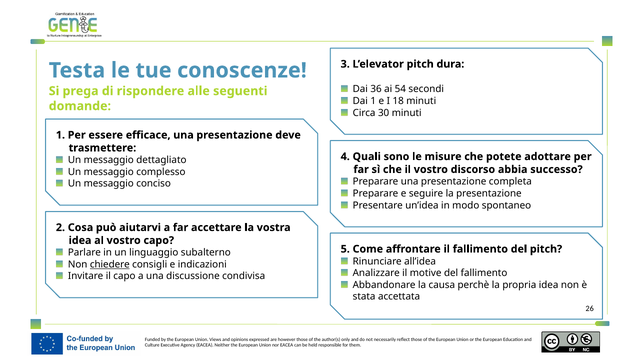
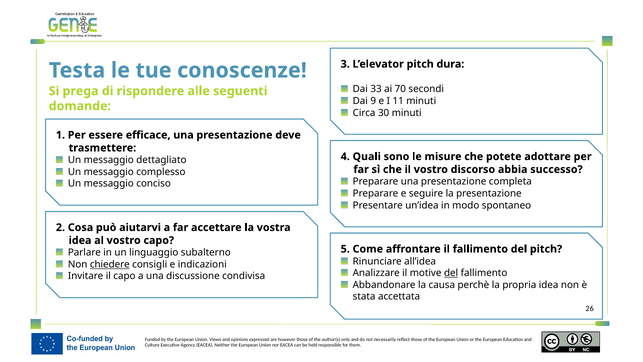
36: 36 -> 33
54: 54 -> 70
Dai 1: 1 -> 9
18: 18 -> 11
del at (451, 273) underline: none -> present
